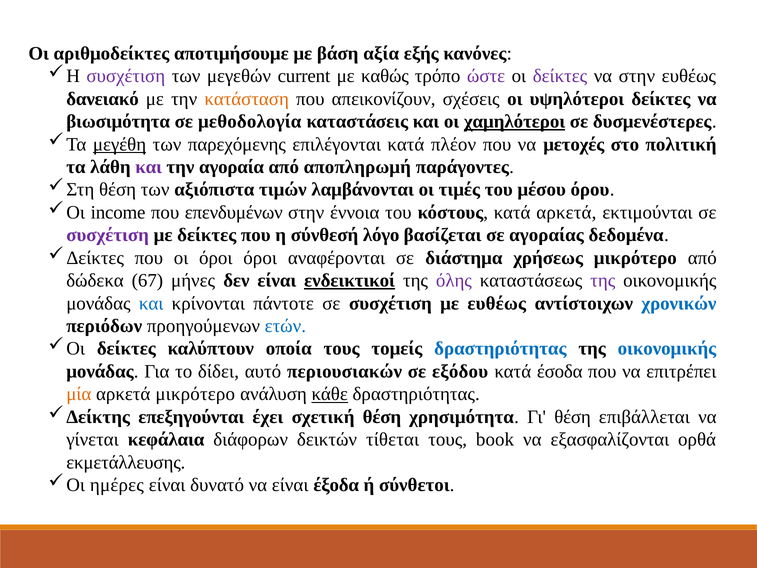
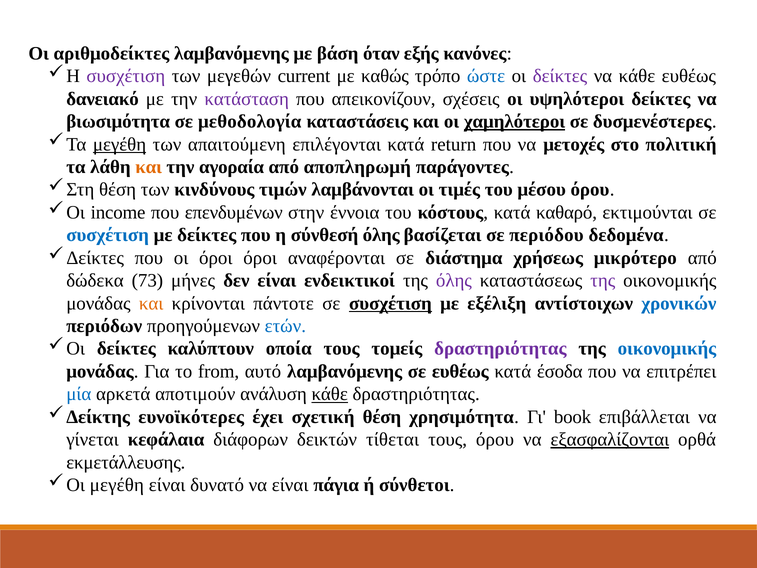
αριθμοδείκτες αποτιμήσουμε: αποτιμήσουμε -> λαμβανόμενης
αξία: αξία -> όταν
ώστε colour: purple -> blue
να στην: στην -> κάθε
κατάσταση colour: orange -> purple
παρεχόμενης: παρεχόμενης -> απαιτούμενη
πλέον: πλέον -> return
και at (149, 167) colour: purple -> orange
αξιόπιστα: αξιόπιστα -> κινδύνους
κατά αρκετά: αρκετά -> καθαρό
συσχέτιση at (108, 235) colour: purple -> blue
σύνθεσή λόγο: λόγο -> όλης
αγοραίας: αγοραίας -> περιόδου
67: 67 -> 73
ενδεικτικοί underline: present -> none
και at (151, 303) colour: blue -> orange
συσχέτιση at (390, 303) underline: none -> present
με ευθέως: ευθέως -> εξέλιξη
δραστηριότητας at (500, 349) colour: blue -> purple
δίδει: δίδει -> from
αυτό περιουσιακών: περιουσιακών -> λαμβανόμενης
σε εξόδου: εξόδου -> ευθέως
μία colour: orange -> blue
αρκετά μικρότερο: μικρότερο -> αποτιμούν
επεξηγούνται: επεξηγούνται -> ευνοϊκότερες
Γι θέση: θέση -> book
τους book: book -> όρου
εξασφαλίζονται underline: none -> present
ημέρες at (117, 485): ημέρες -> μεγέθη
έξοδα: έξοδα -> πάγια
